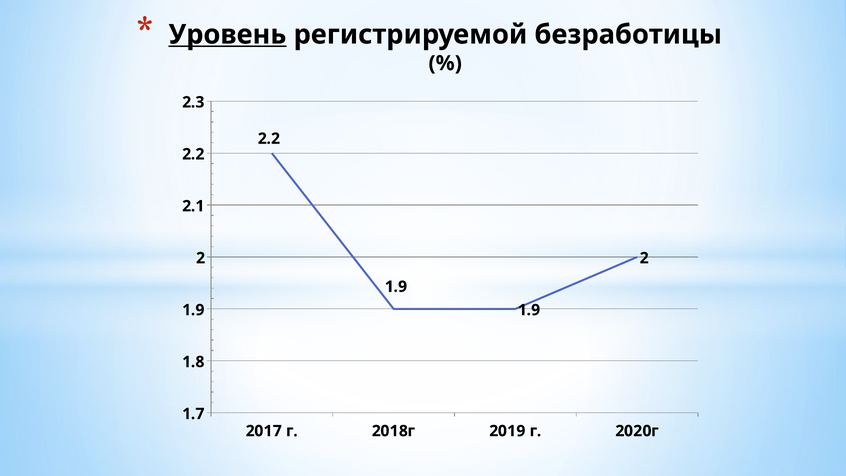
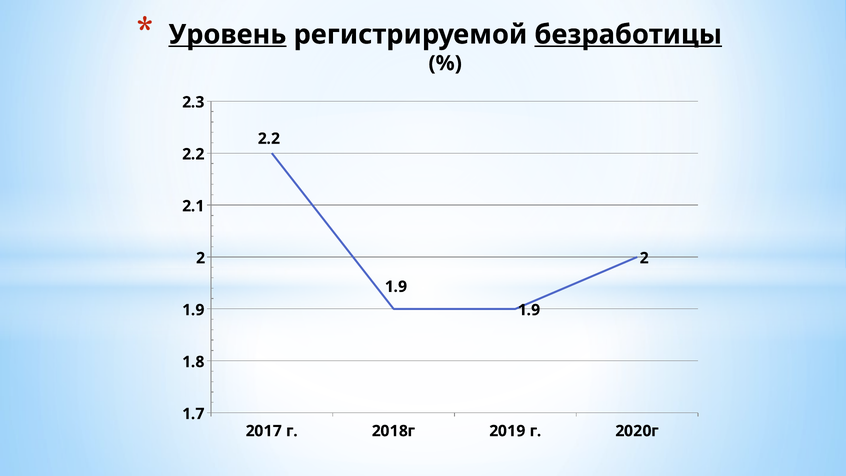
безработицы underline: none -> present
